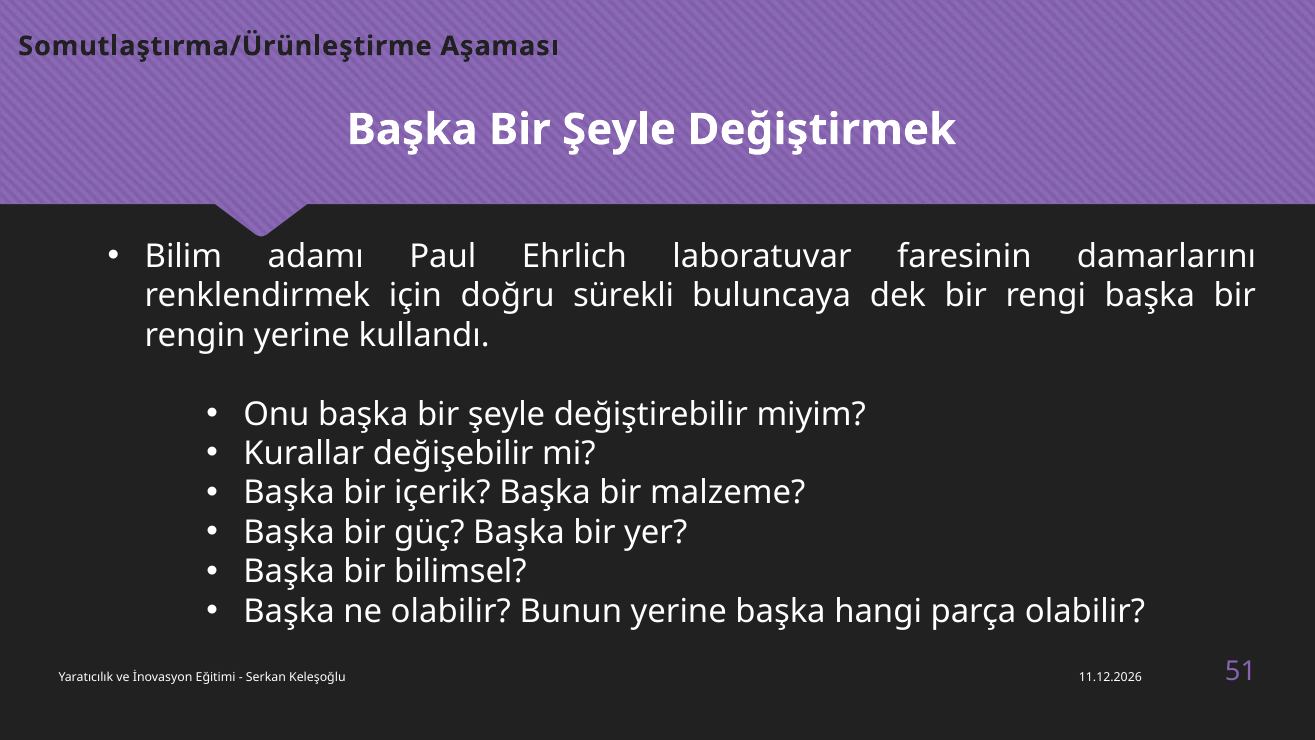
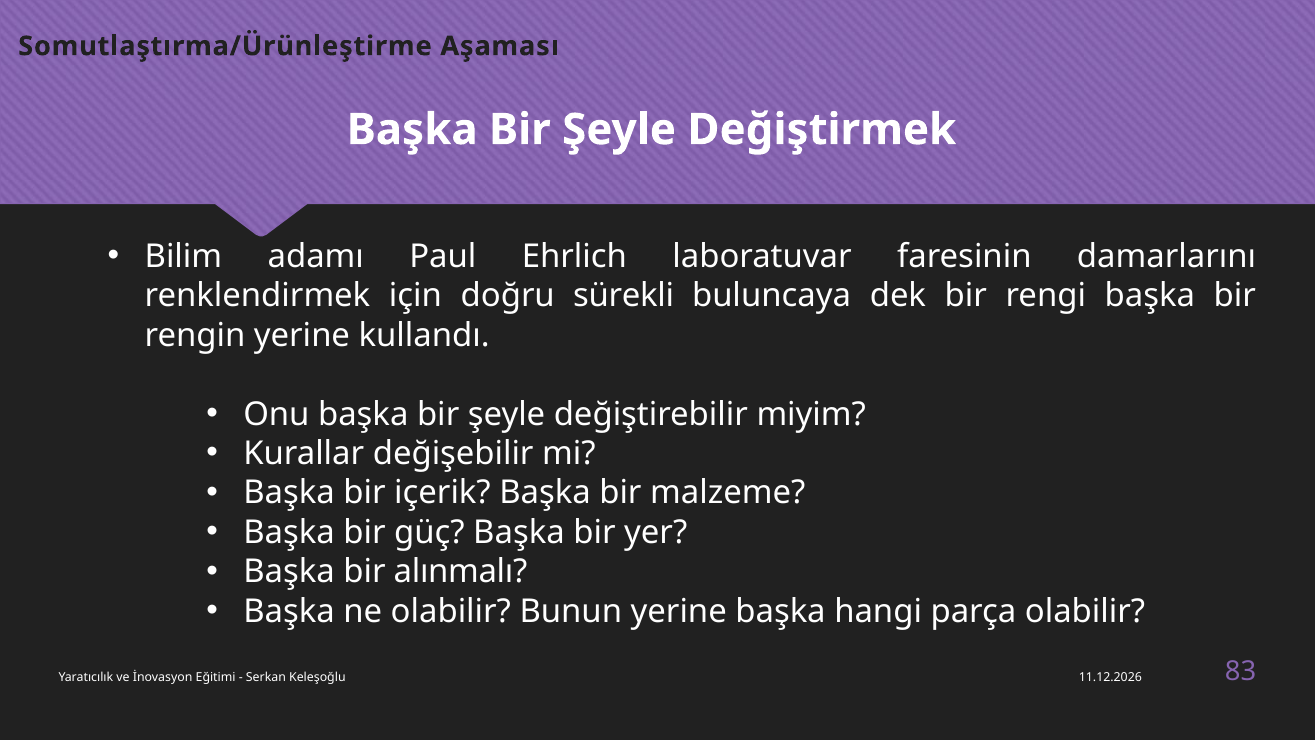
bilimsel: bilimsel -> alınmalı
51: 51 -> 83
